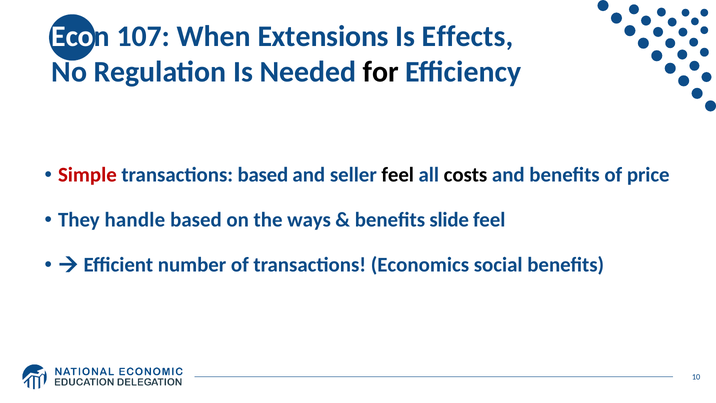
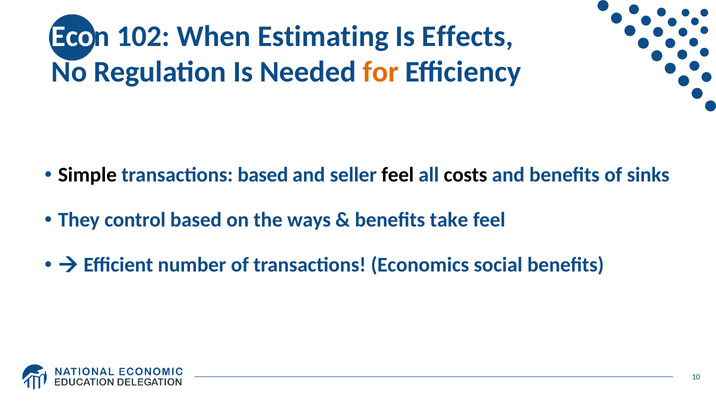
107: 107 -> 102
Extensions: Extensions -> Estimating
for colour: black -> orange
Simple colour: red -> black
price: price -> sinks
handle: handle -> control
slide: slide -> take
